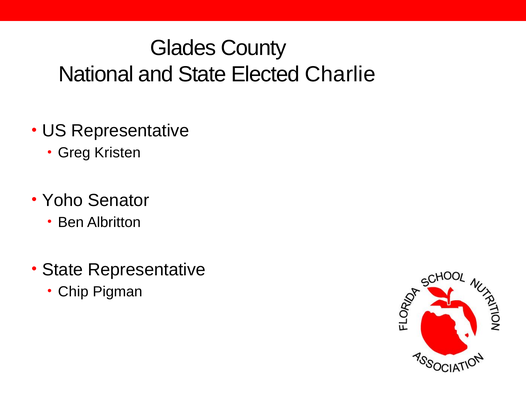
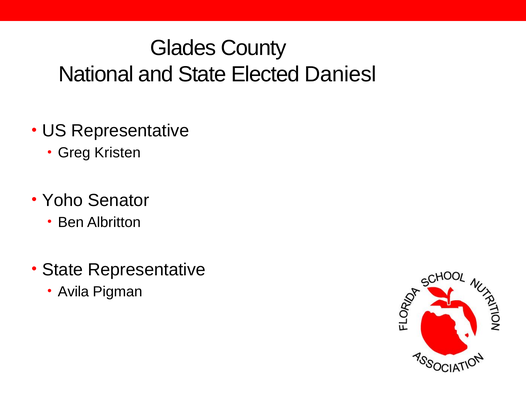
Charlie: Charlie -> Daniesl
Chip: Chip -> Avila
